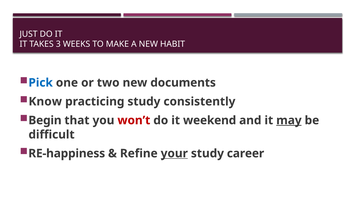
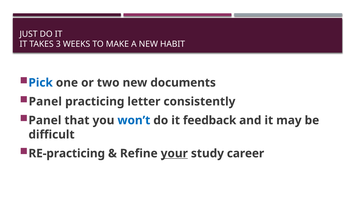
Know at (45, 101): Know -> Panel
practicing study: study -> letter
Begin at (45, 120): Begin -> Panel
won’t colour: red -> blue
weekend: weekend -> feedback
may underline: present -> none
RE-happiness: RE-happiness -> RE-practicing
